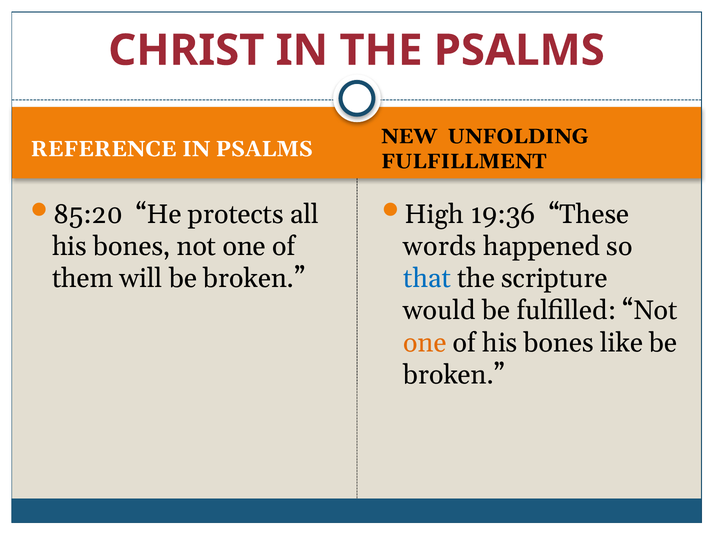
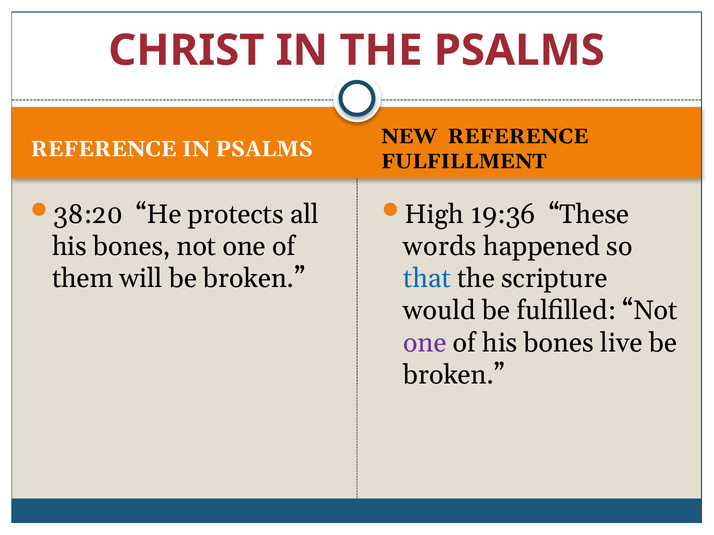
NEW UNFOLDING: UNFOLDING -> REFERENCE
85:20: 85:20 -> 38:20
one at (425, 343) colour: orange -> purple
like: like -> live
